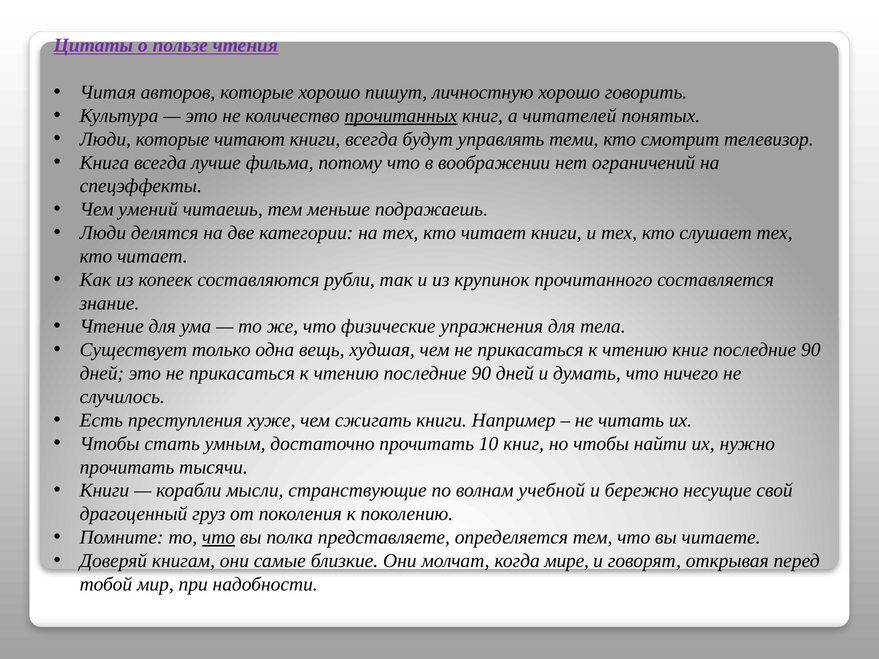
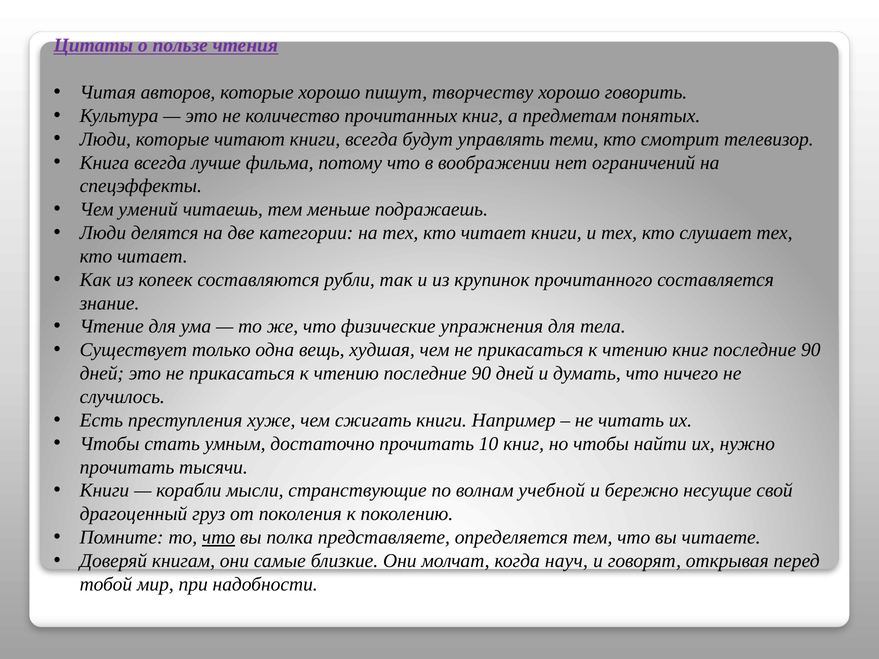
личностную: личностную -> творчеству
прочитанных underline: present -> none
читателей: читателей -> предметам
мире: мире -> науч
